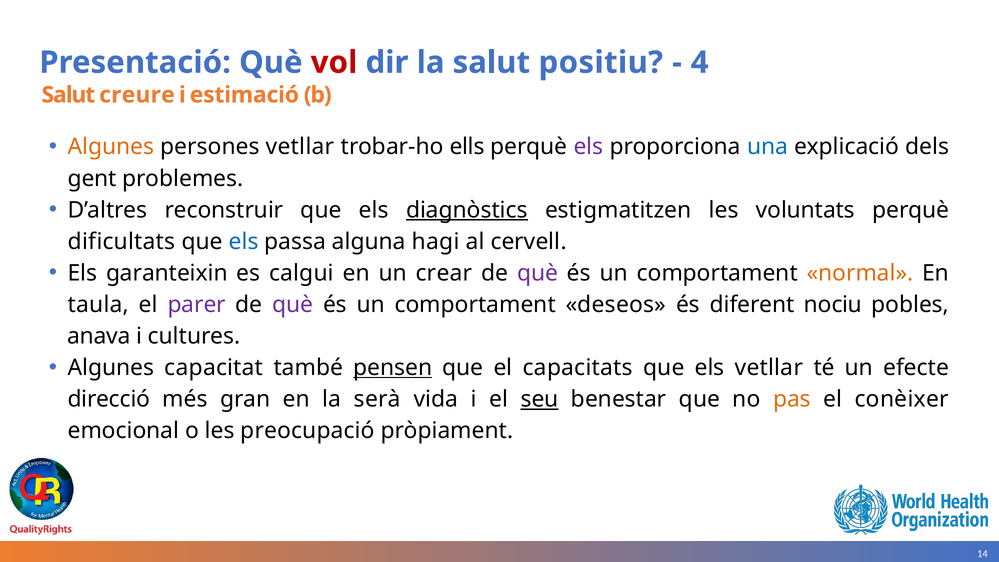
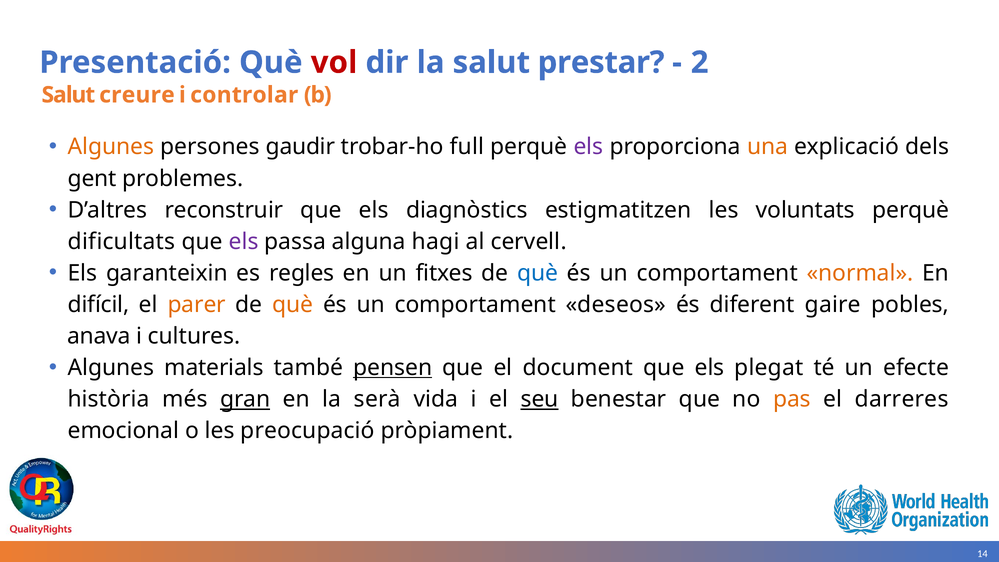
positiu: positiu -> prestar
4: 4 -> 2
estimació: estimació -> controlar
persones vetllar: vetllar -> gaudir
ells: ells -> full
una colour: blue -> orange
diagnòstics underline: present -> none
els at (244, 242) colour: blue -> purple
calgui: calgui -> regles
crear: crear -> fitxes
què at (538, 273) colour: purple -> blue
taula: taula -> difícil
parer colour: purple -> orange
què at (293, 305) colour: purple -> orange
nociu: nociu -> gaire
capacitat: capacitat -> materials
capacitats: capacitats -> document
els vetllar: vetllar -> plegat
direcció: direcció -> història
gran underline: none -> present
conèixer: conèixer -> darreres
